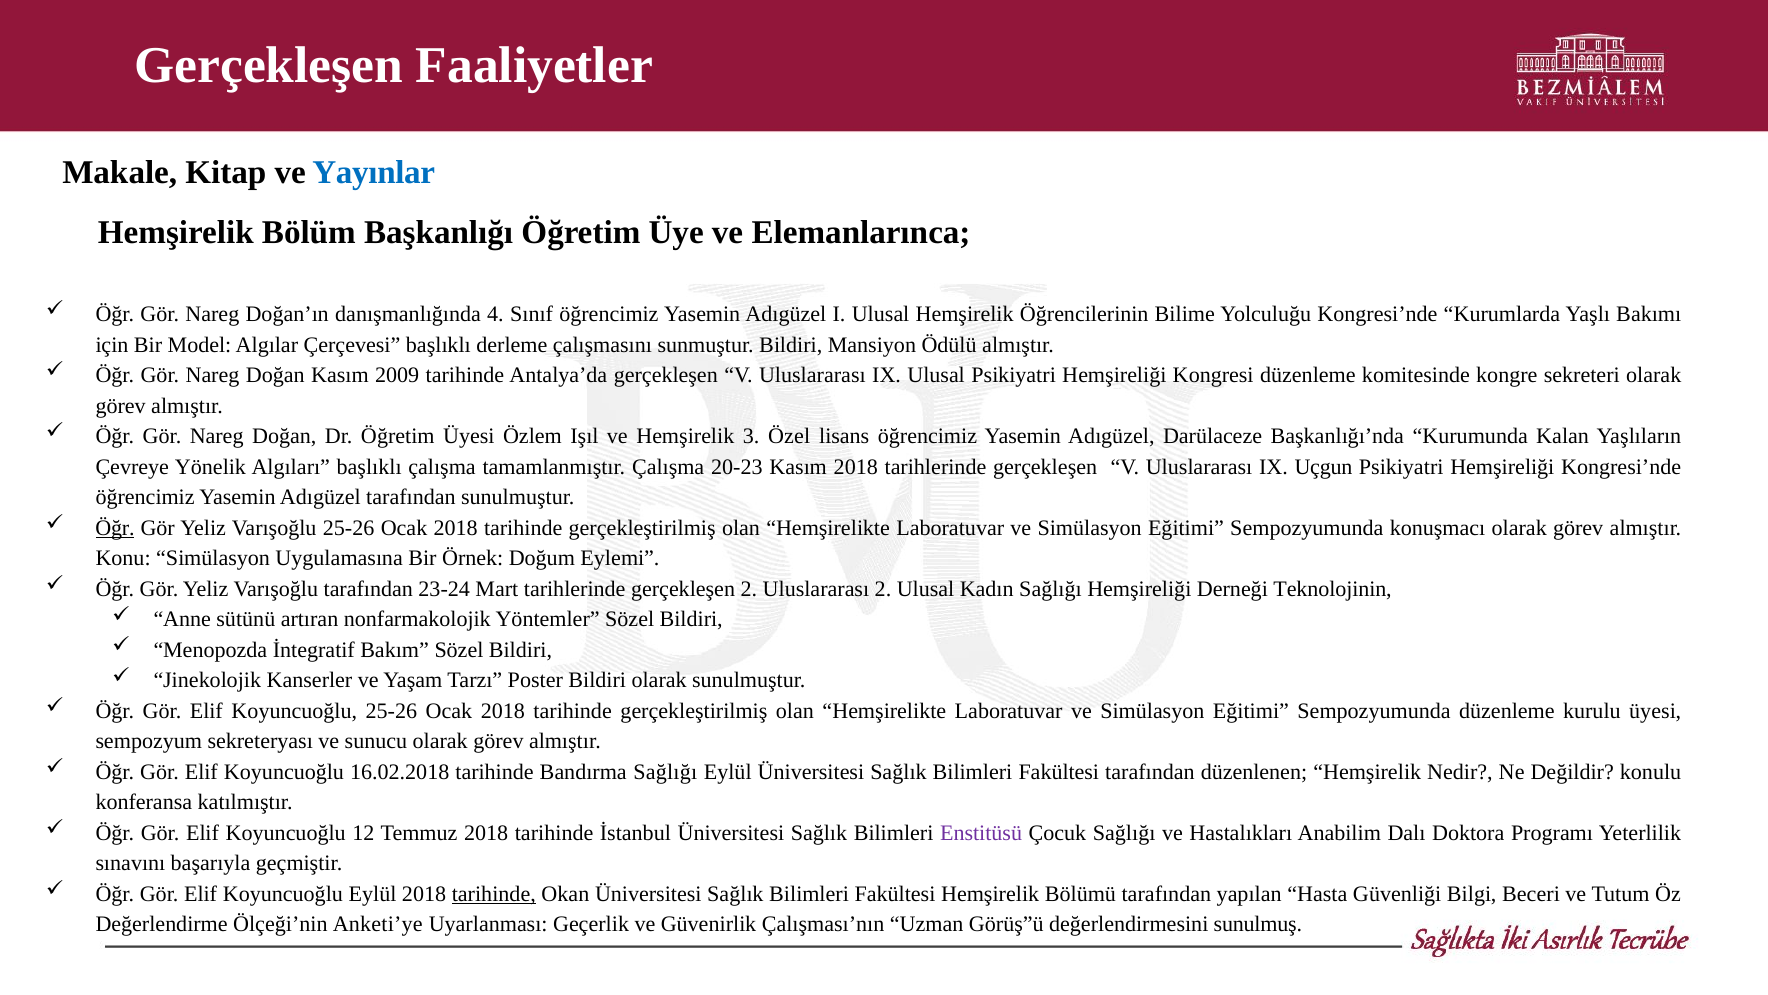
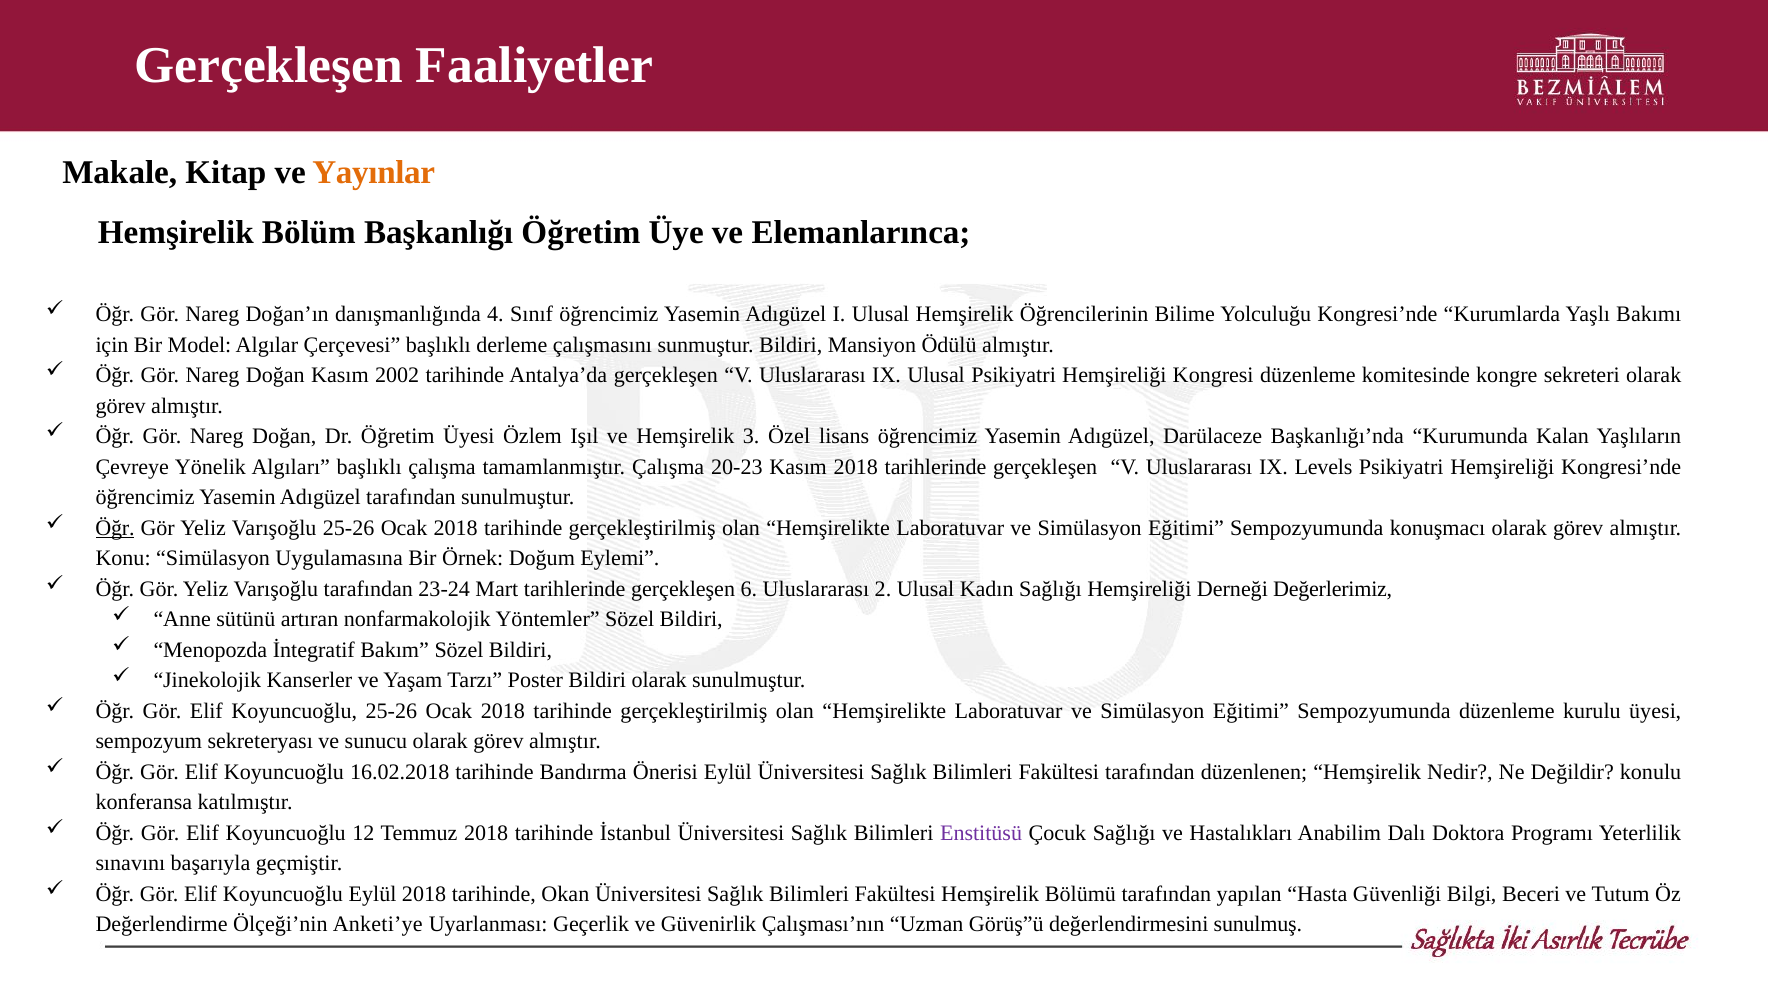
Yayınlar colour: blue -> orange
2009: 2009 -> 2002
Uçgun: Uçgun -> Levels
gerçekleşen 2: 2 -> 6
Teknolojinin: Teknolojinin -> Değerlerimiz
Bandırma Sağlığı: Sağlığı -> Önerisi
tarihinde at (494, 893) underline: present -> none
